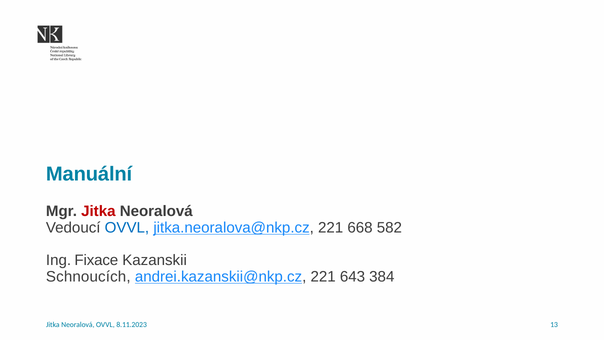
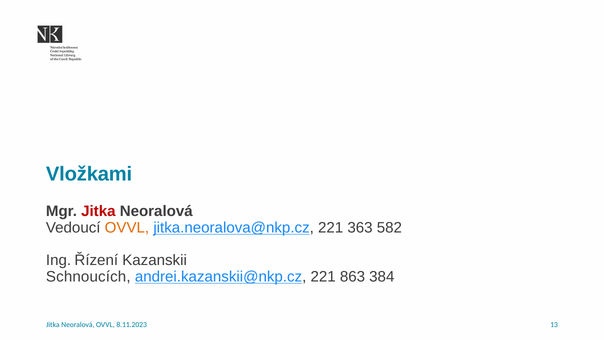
Manuální: Manuální -> Vložkami
OVVL at (127, 227) colour: blue -> orange
668: 668 -> 363
Fixace: Fixace -> Řízení
643: 643 -> 863
